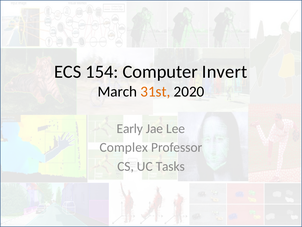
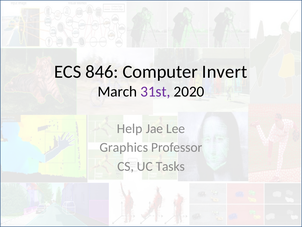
154: 154 -> 846
31st colour: orange -> purple
Early: Early -> Help
Complex: Complex -> Graphics
